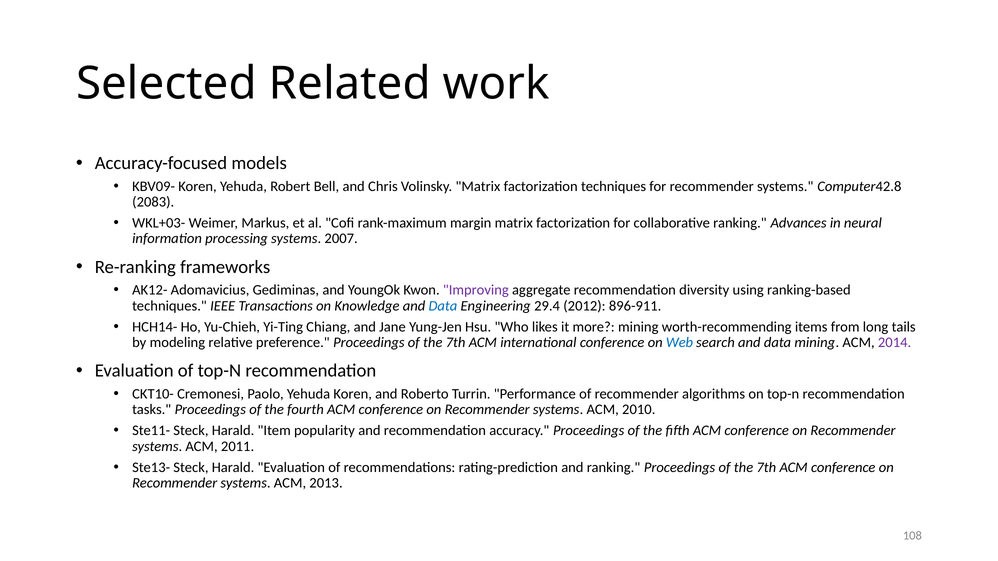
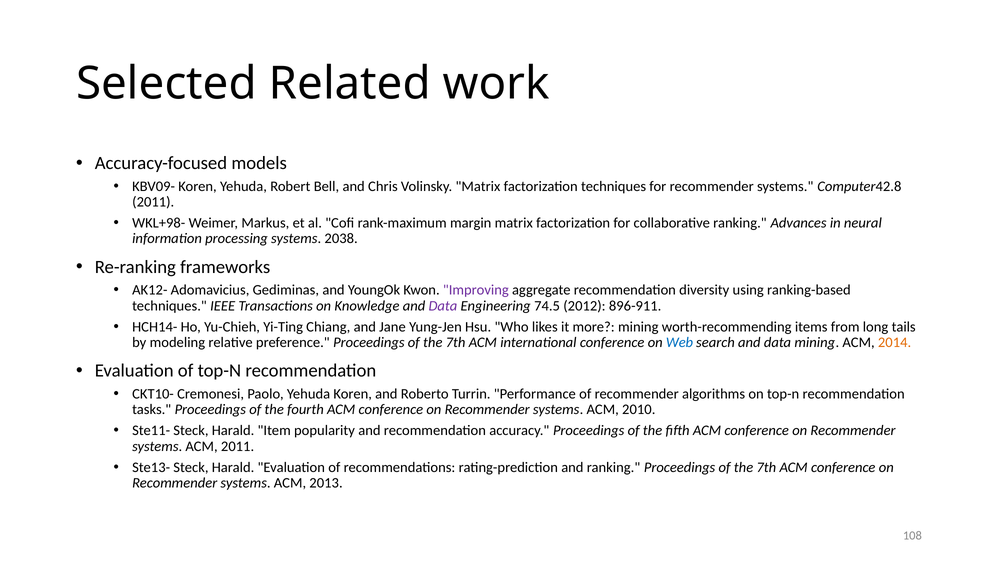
2083 at (153, 202): 2083 -> 2011
WKL+03-: WKL+03- -> WKL+98-
2007: 2007 -> 2038
Data at (443, 306) colour: blue -> purple
29.4: 29.4 -> 74.5
2014 colour: purple -> orange
